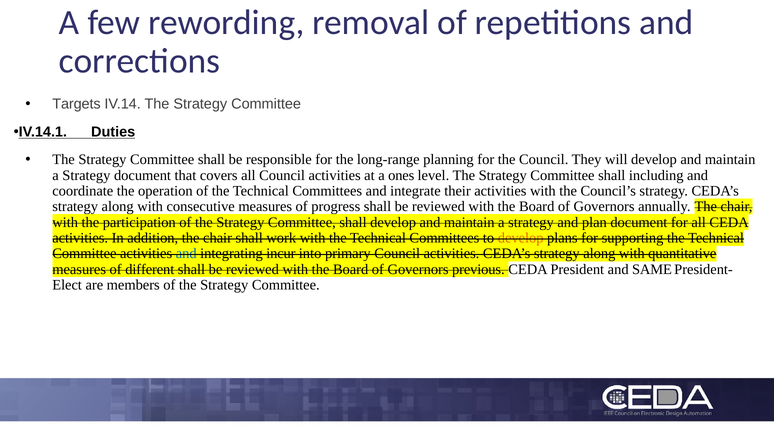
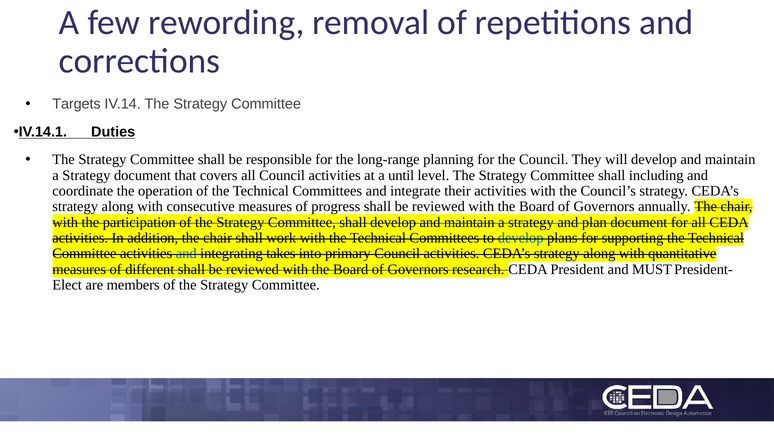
ones: ones -> until
develop at (521, 238) colour: orange -> blue
incur: incur -> takes
previous: previous -> research
SAME: SAME -> MUST
